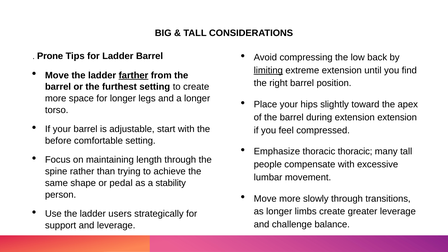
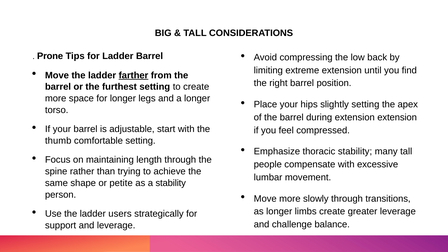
limiting underline: present -> none
slightly toward: toward -> setting
before: before -> thumb
thoracic thoracic: thoracic -> stability
pedal: pedal -> petite
